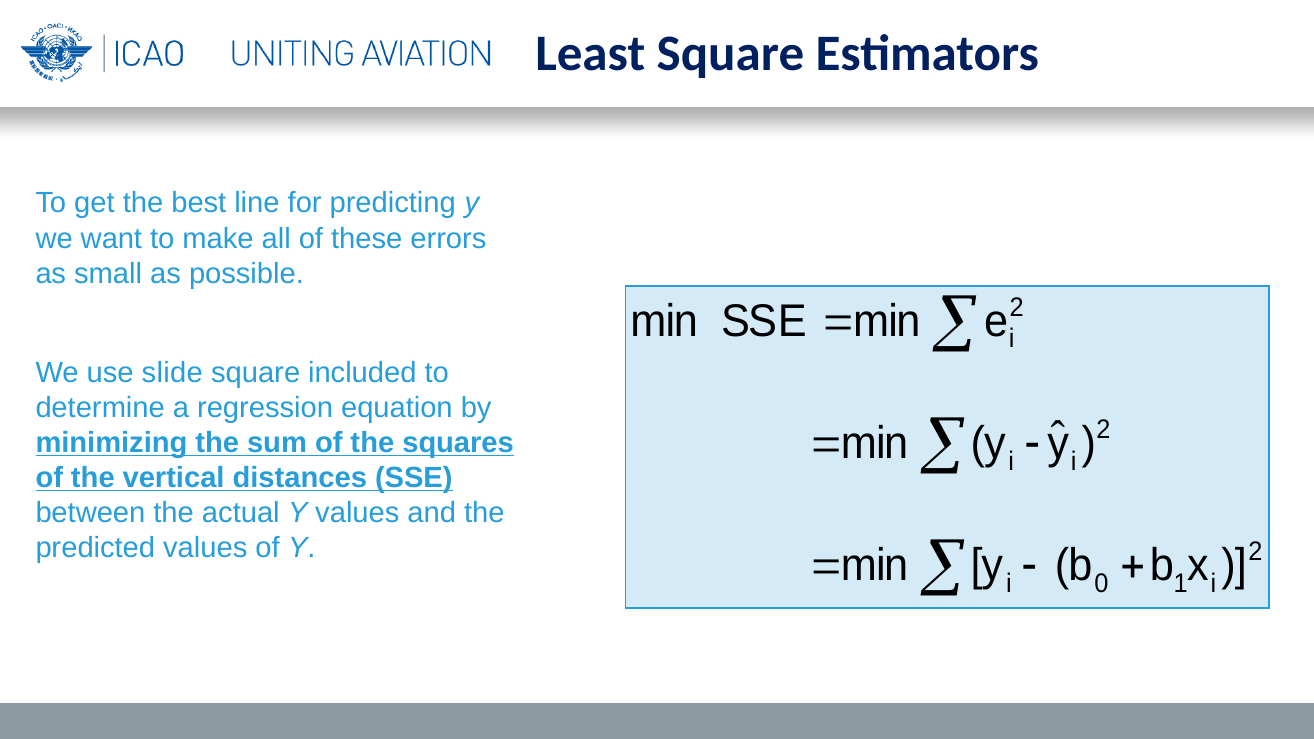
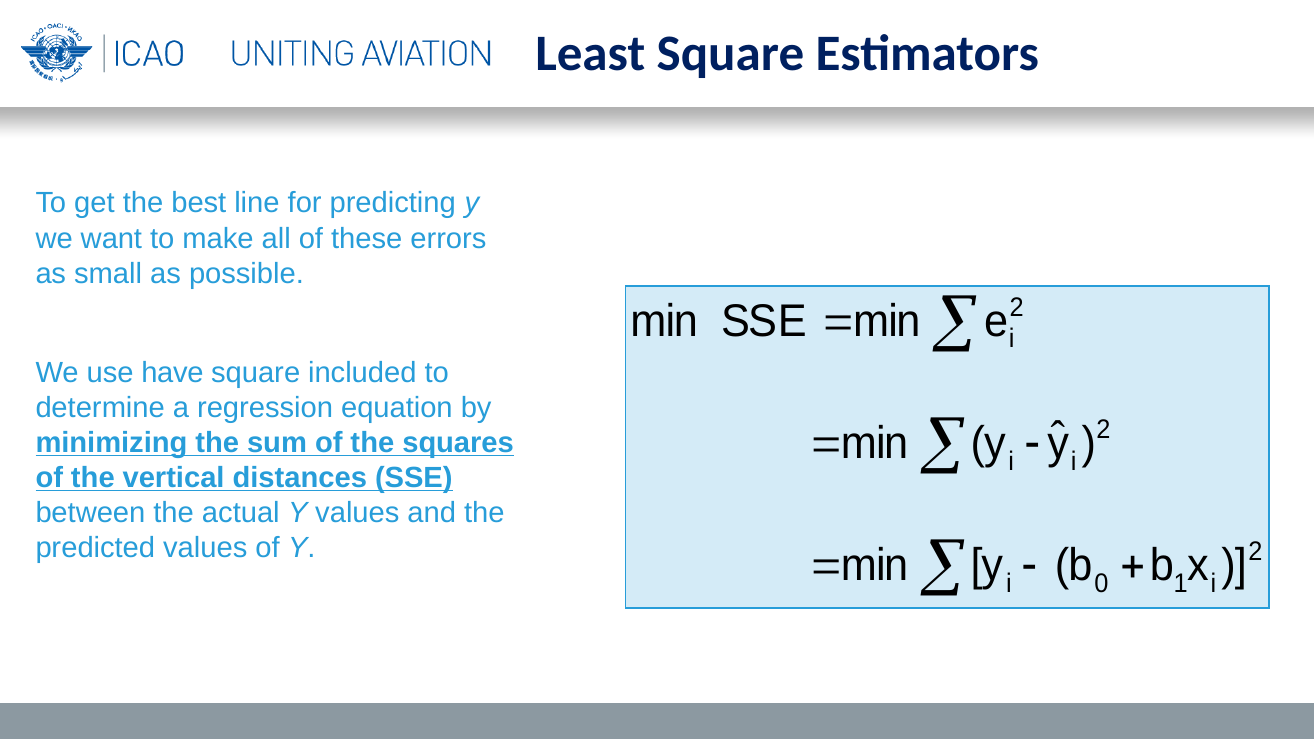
slide: slide -> have
